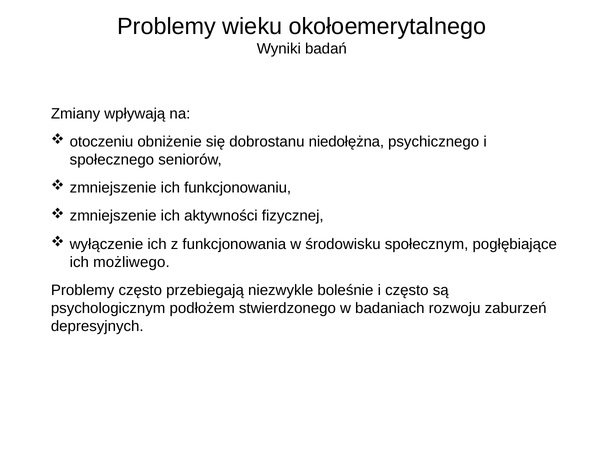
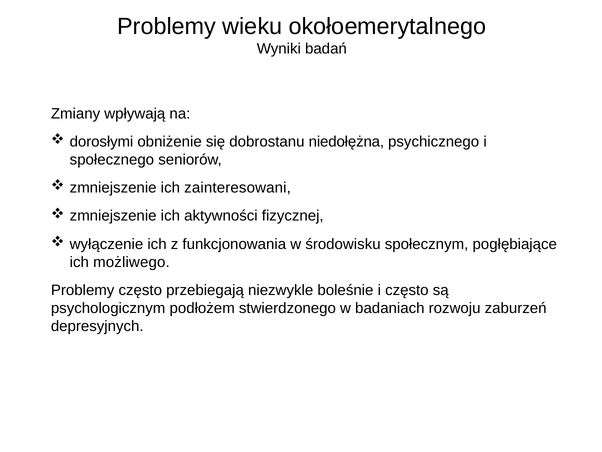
otoczeniu: otoczeniu -> dorosłymi
funkcjonowaniu: funkcjonowaniu -> zainteresowani
